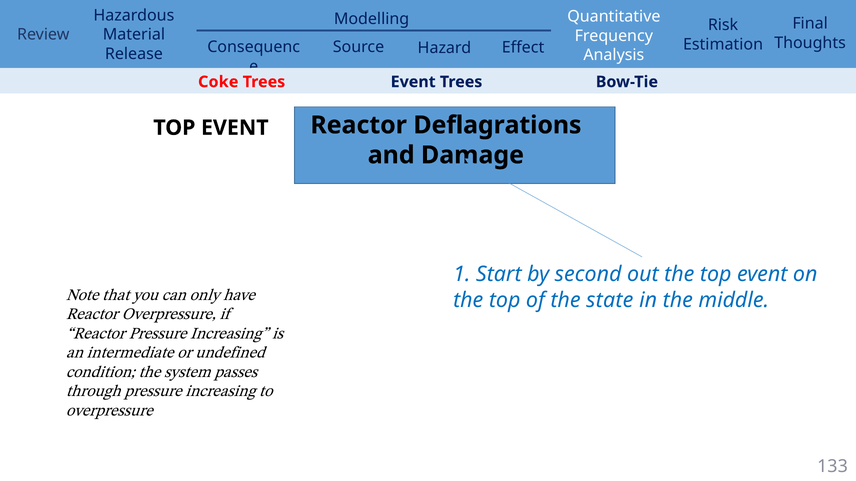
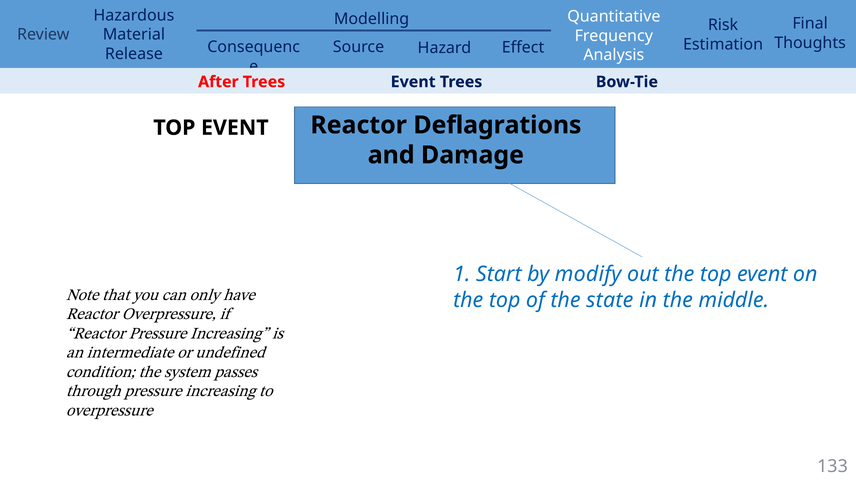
Coke: Coke -> After
second: second -> modify
